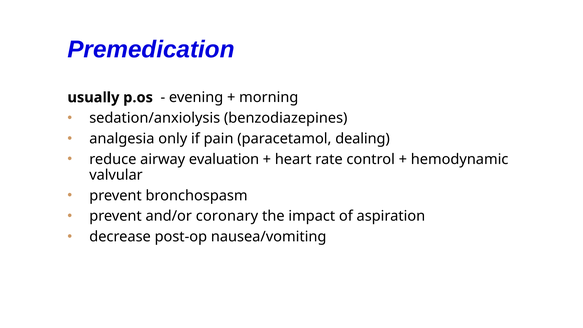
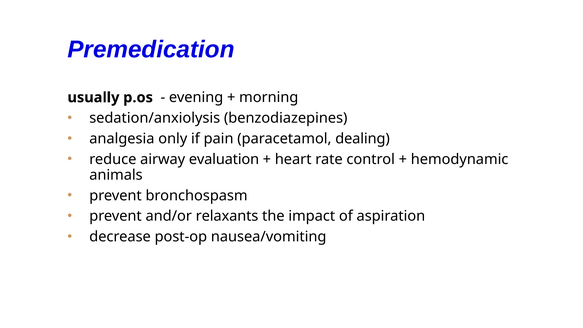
valvular: valvular -> animals
coronary: coronary -> relaxants
